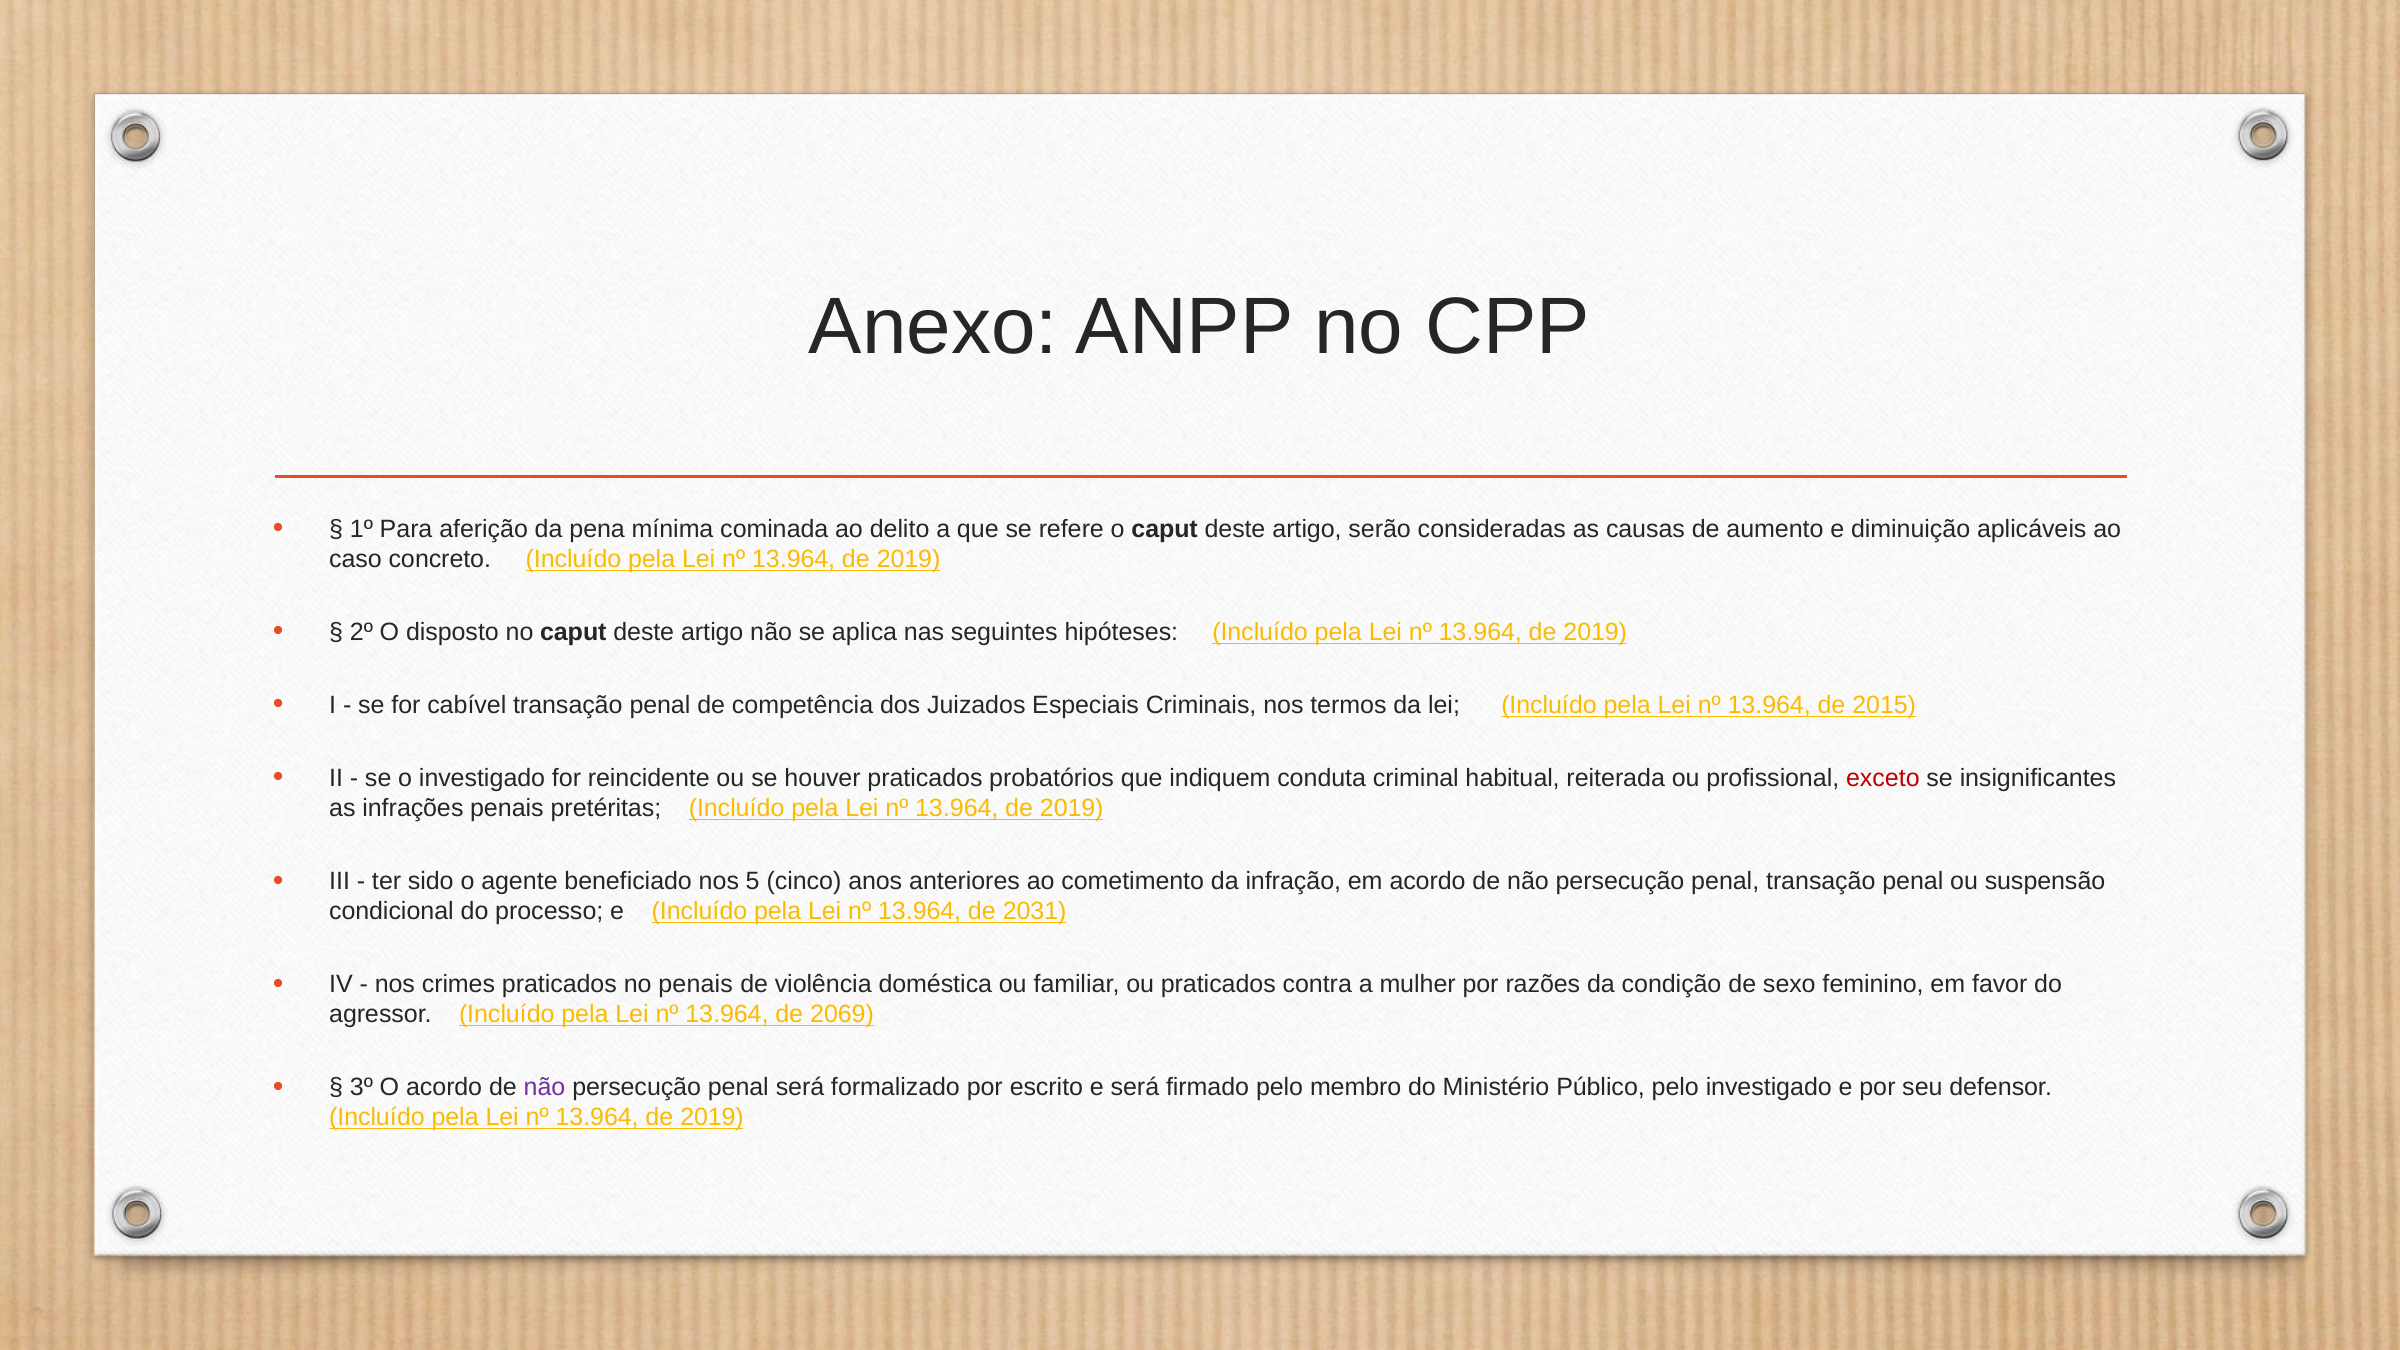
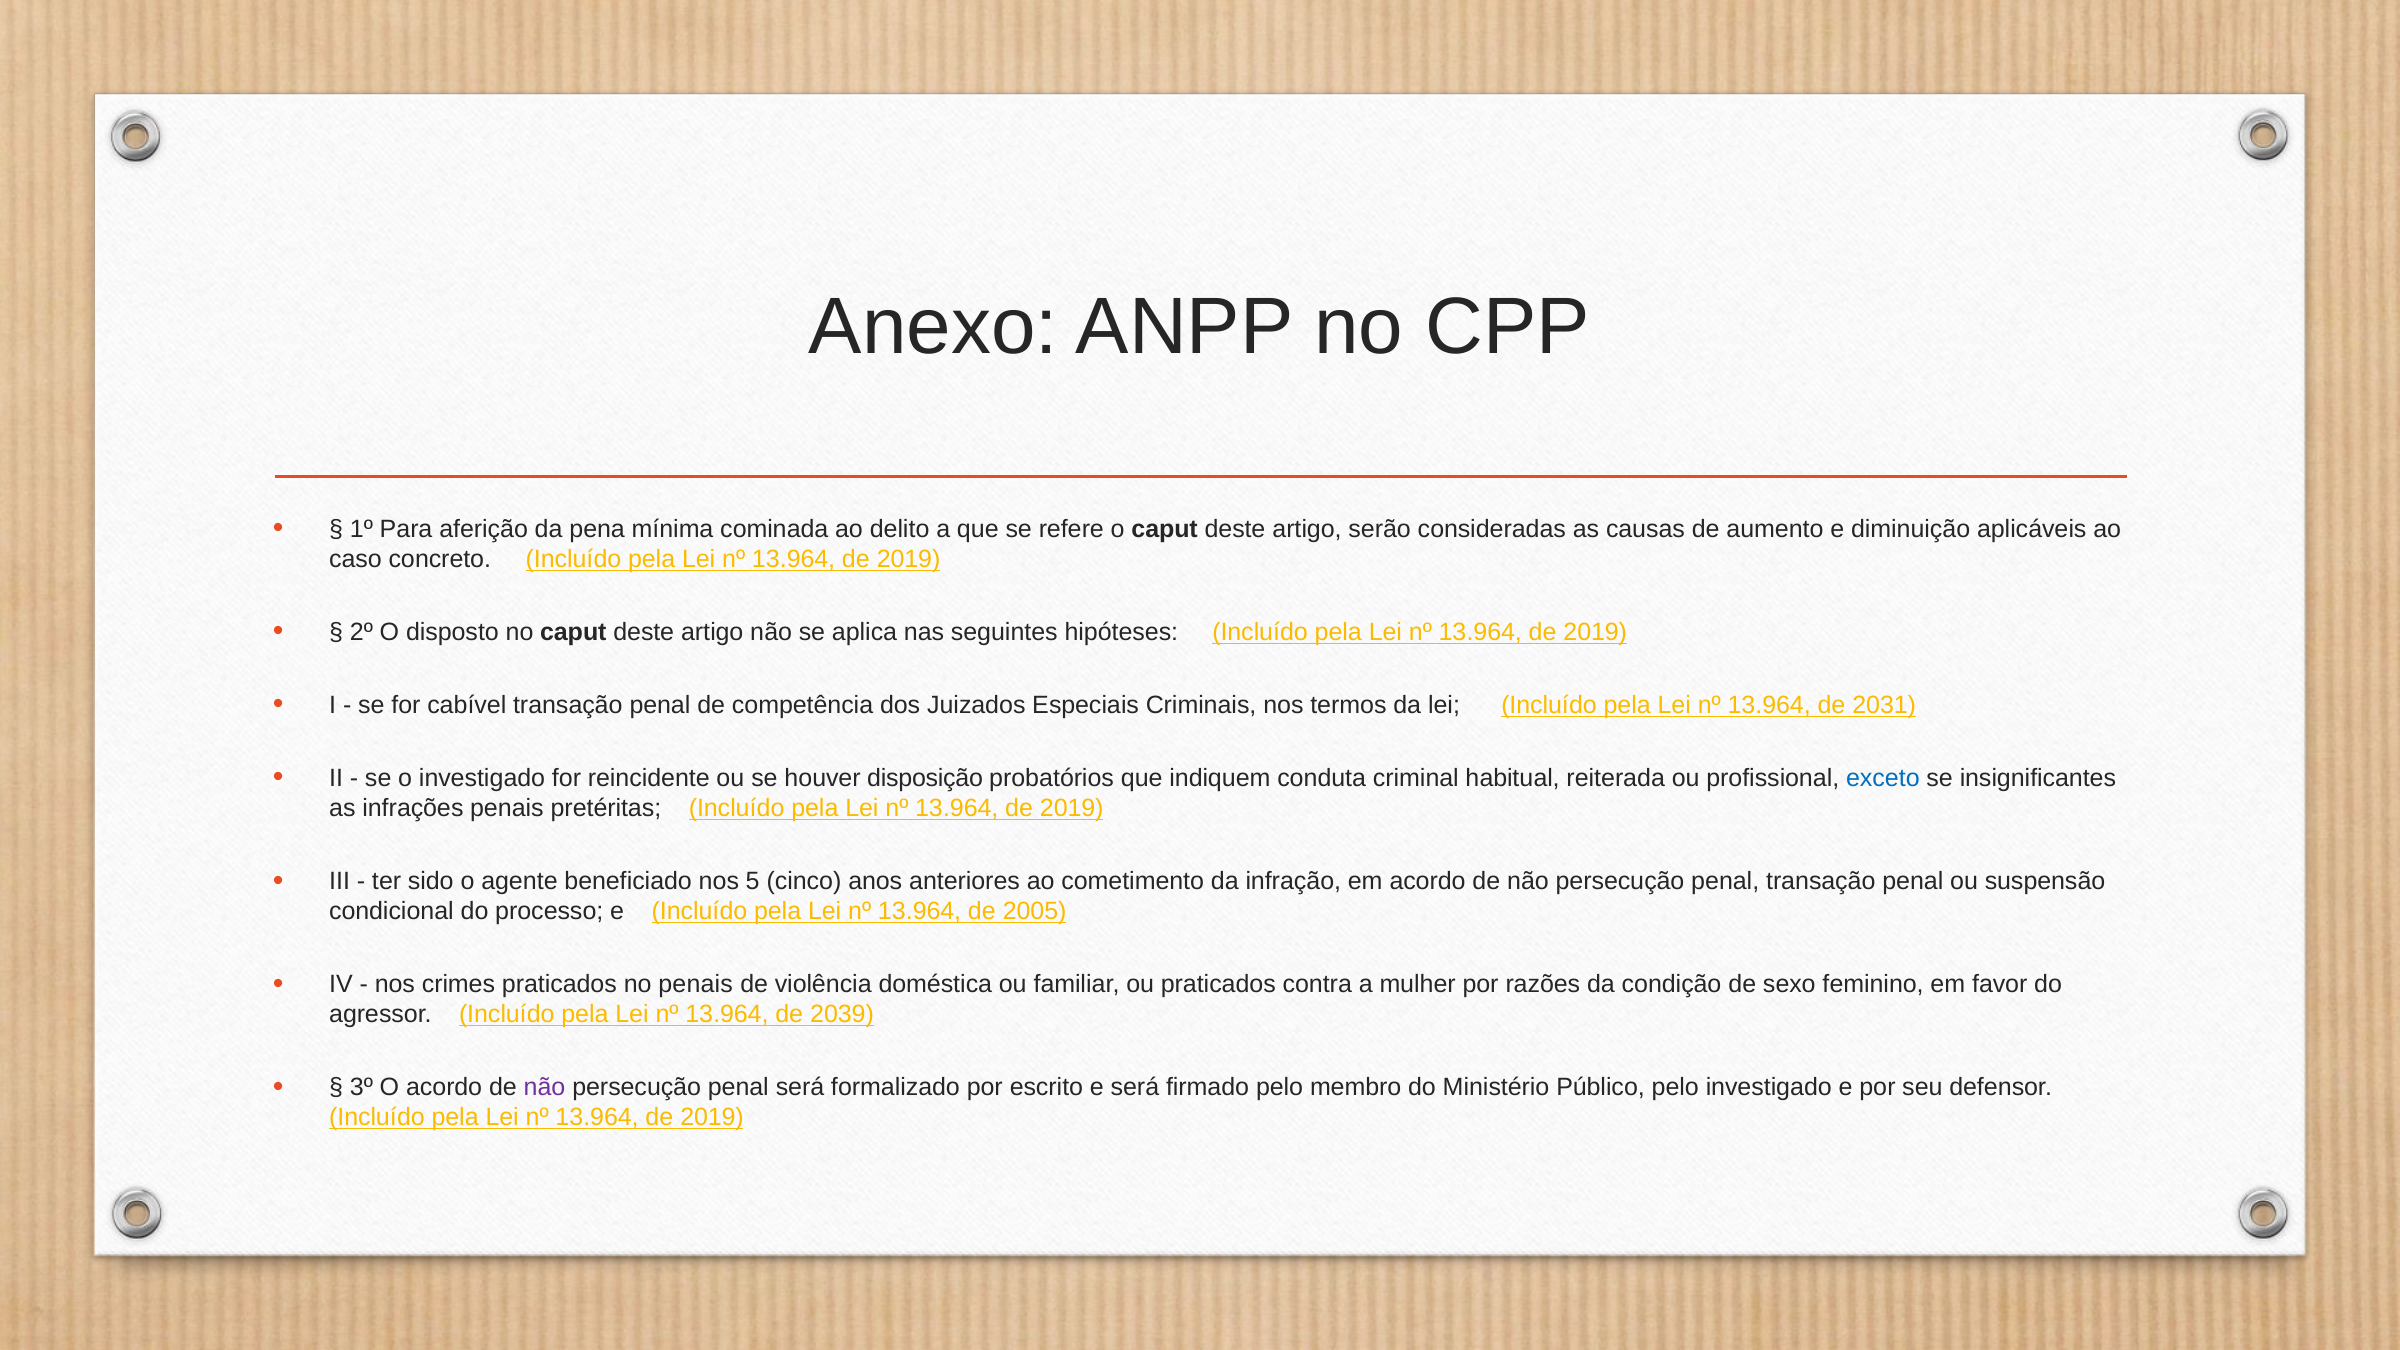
2015: 2015 -> 2031
houver praticados: praticados -> disposição
exceto colour: red -> blue
2031: 2031 -> 2005
2069: 2069 -> 2039
